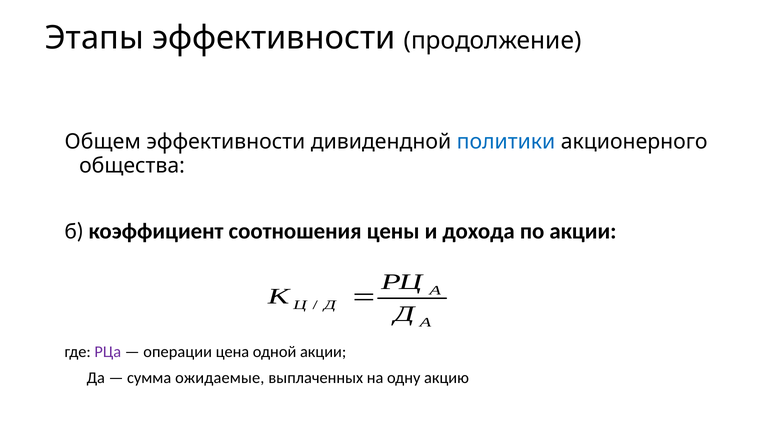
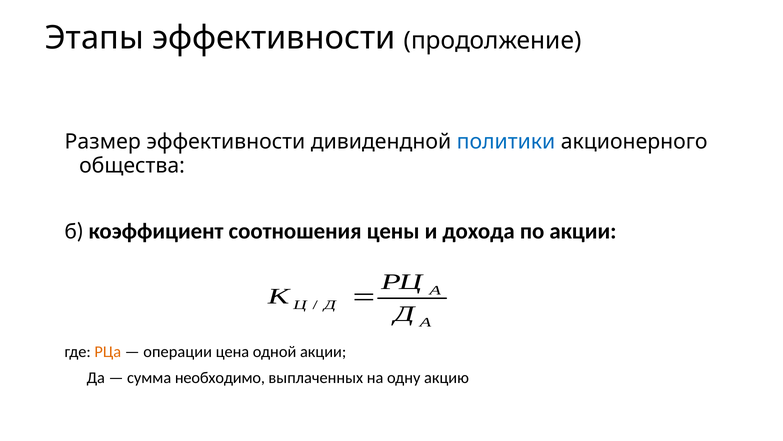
Общем: Общем -> Размер
РЦа colour: purple -> orange
ожидаемые: ожидаемые -> необходимо
